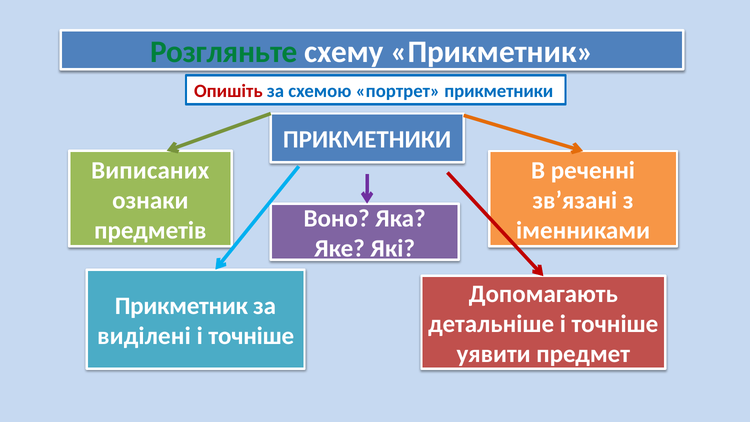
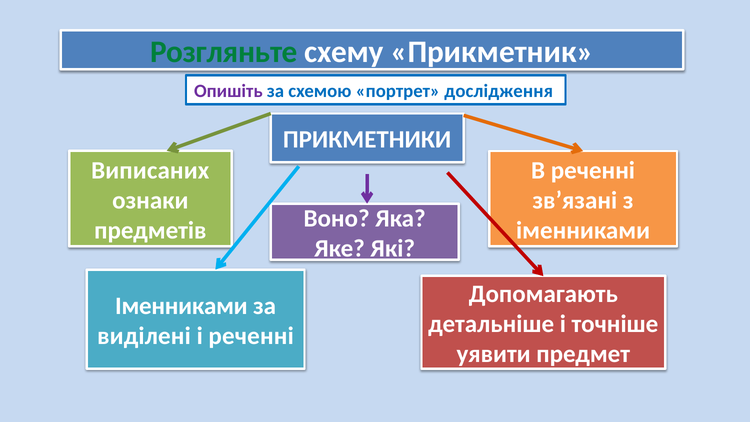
Опишіть colour: red -> purple
портрет прикметники: прикметники -> дослідження
Прикметник at (181, 306): Прикметник -> Іменниками
точніше at (251, 336): точніше -> реченні
